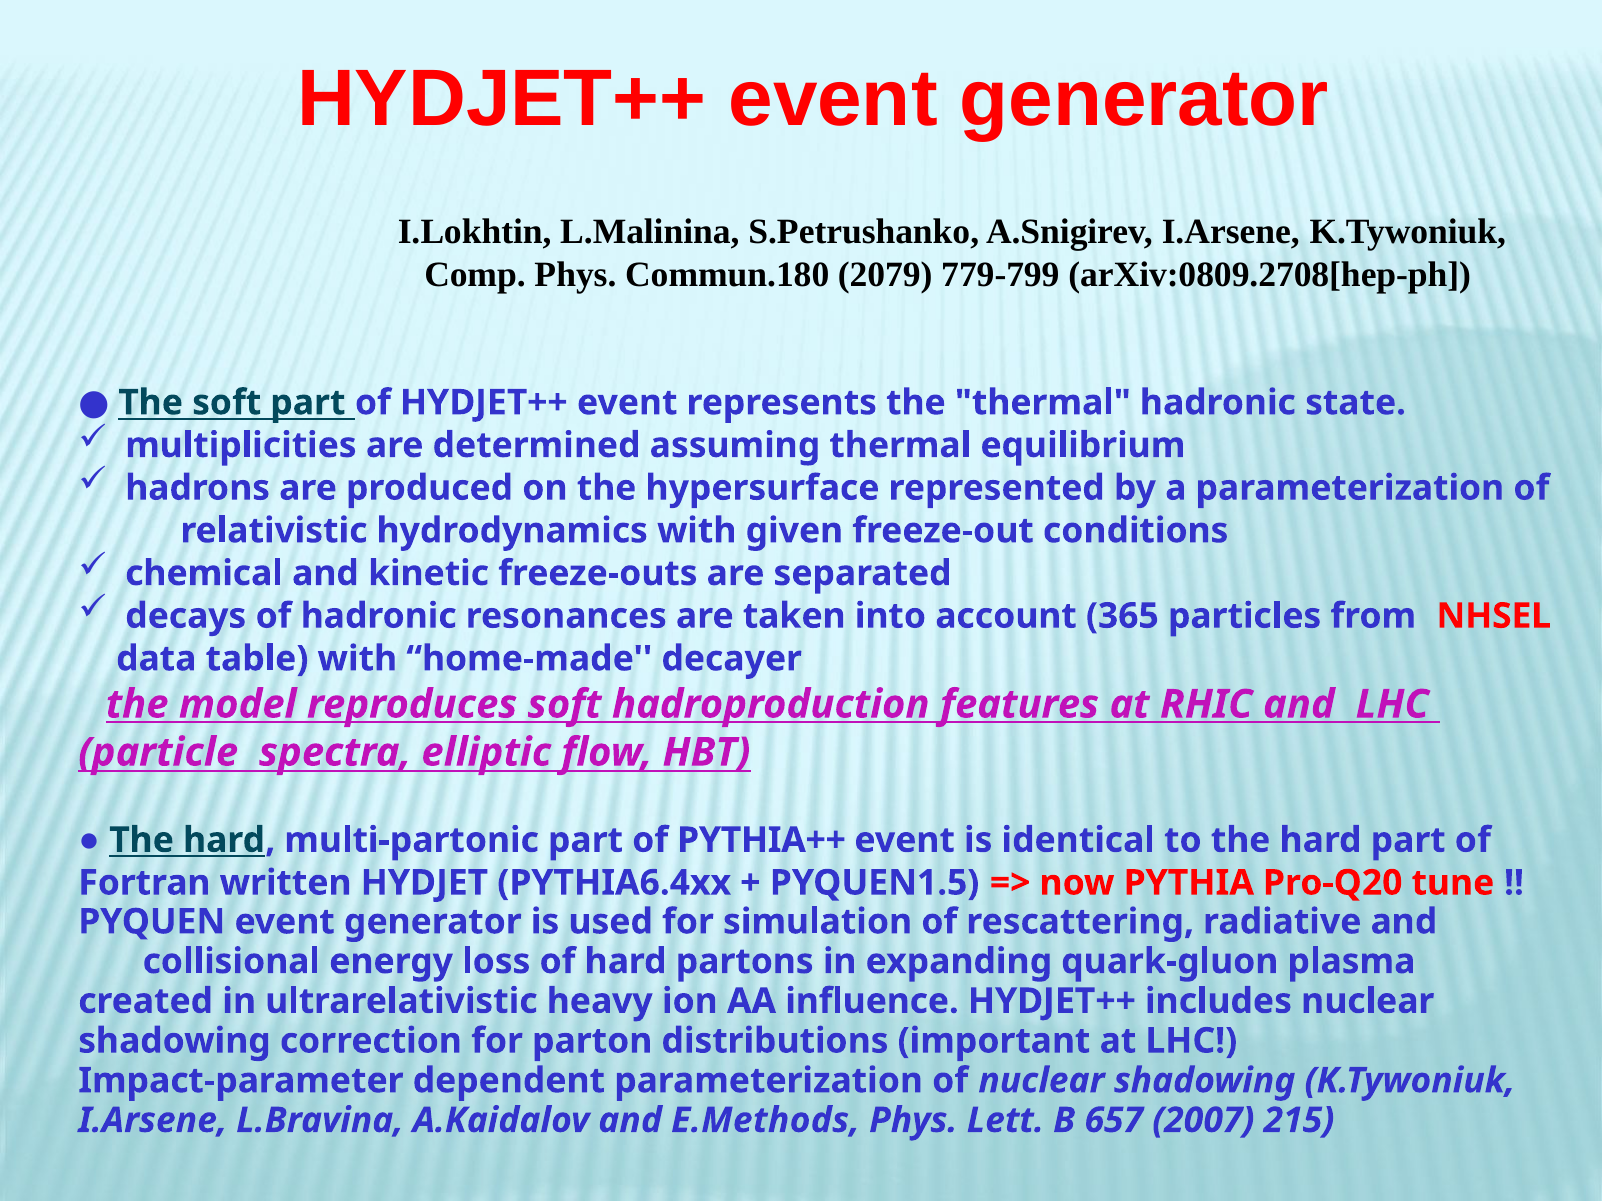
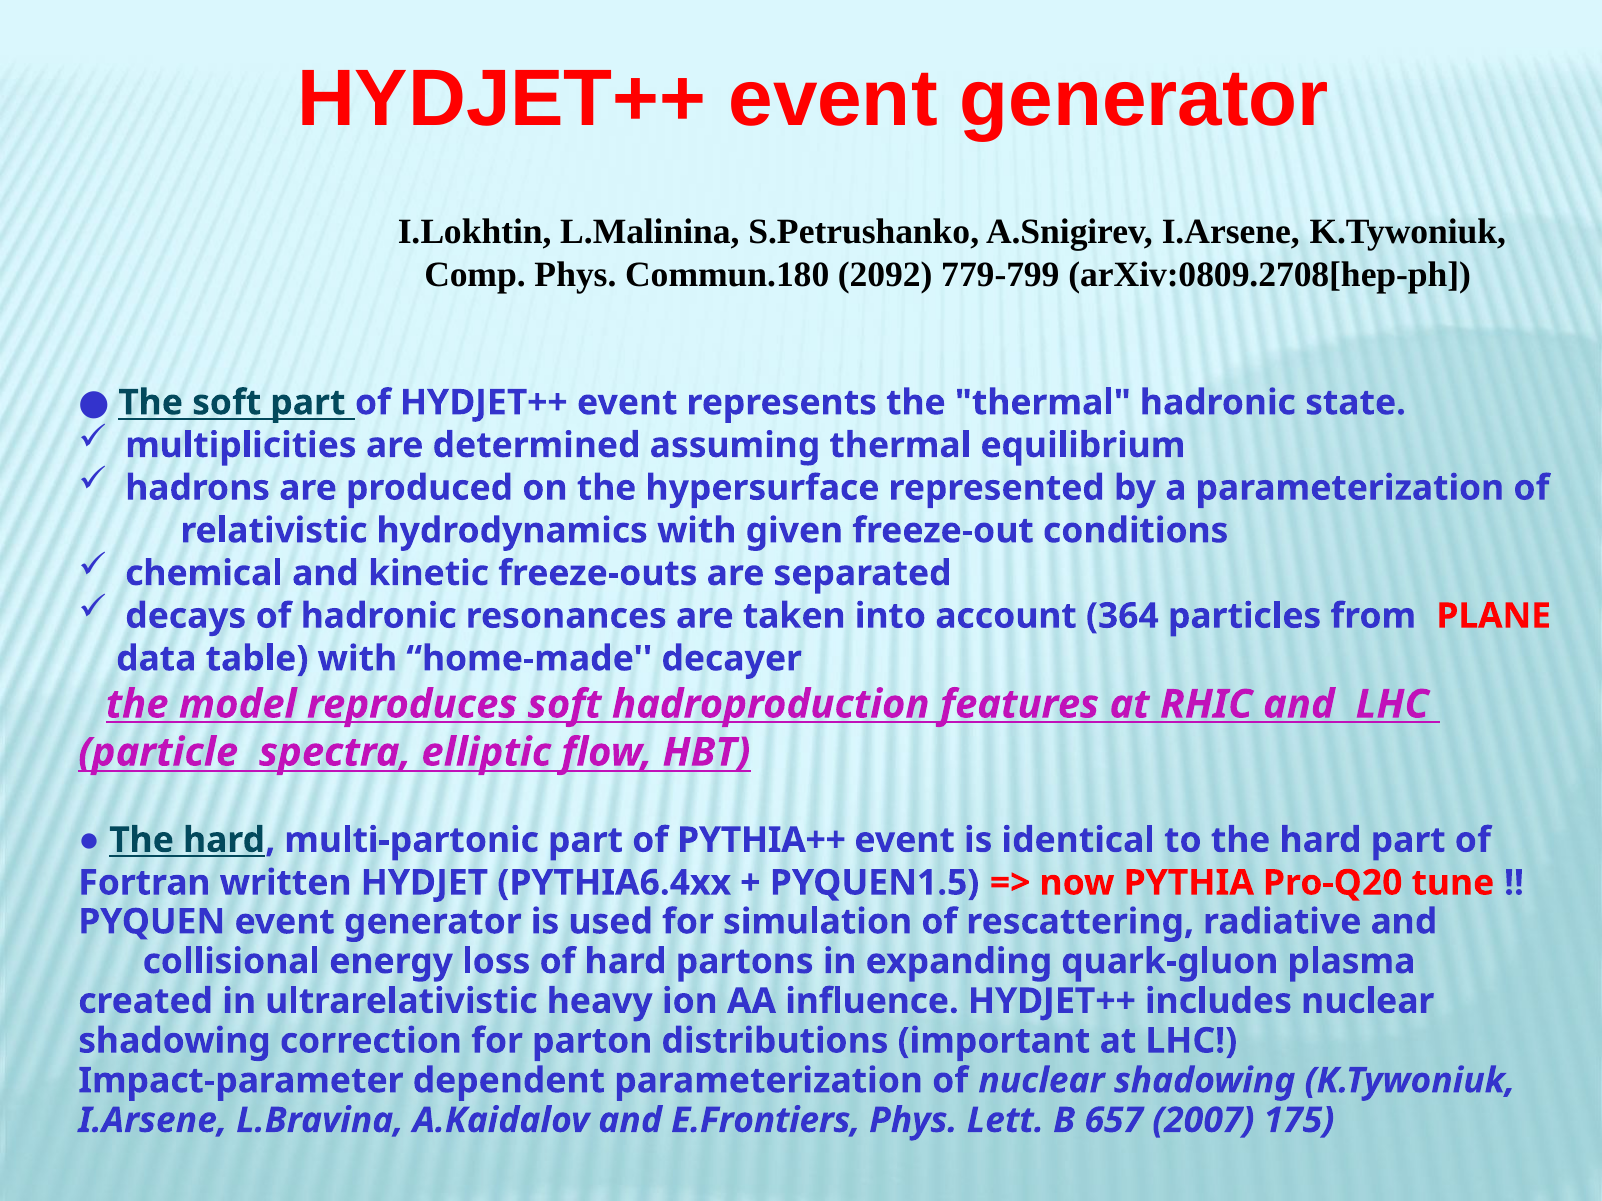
2079: 2079 -> 2092
365: 365 -> 364
NHSEL: NHSEL -> PLANE
E.Methods: E.Methods -> E.Frontiers
215: 215 -> 175
